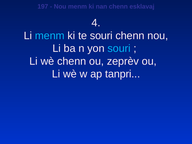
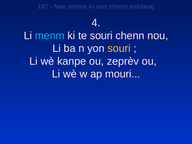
souri at (119, 48) colour: light blue -> yellow
wè chenn: chenn -> kanpe
tanpri: tanpri -> mouri
